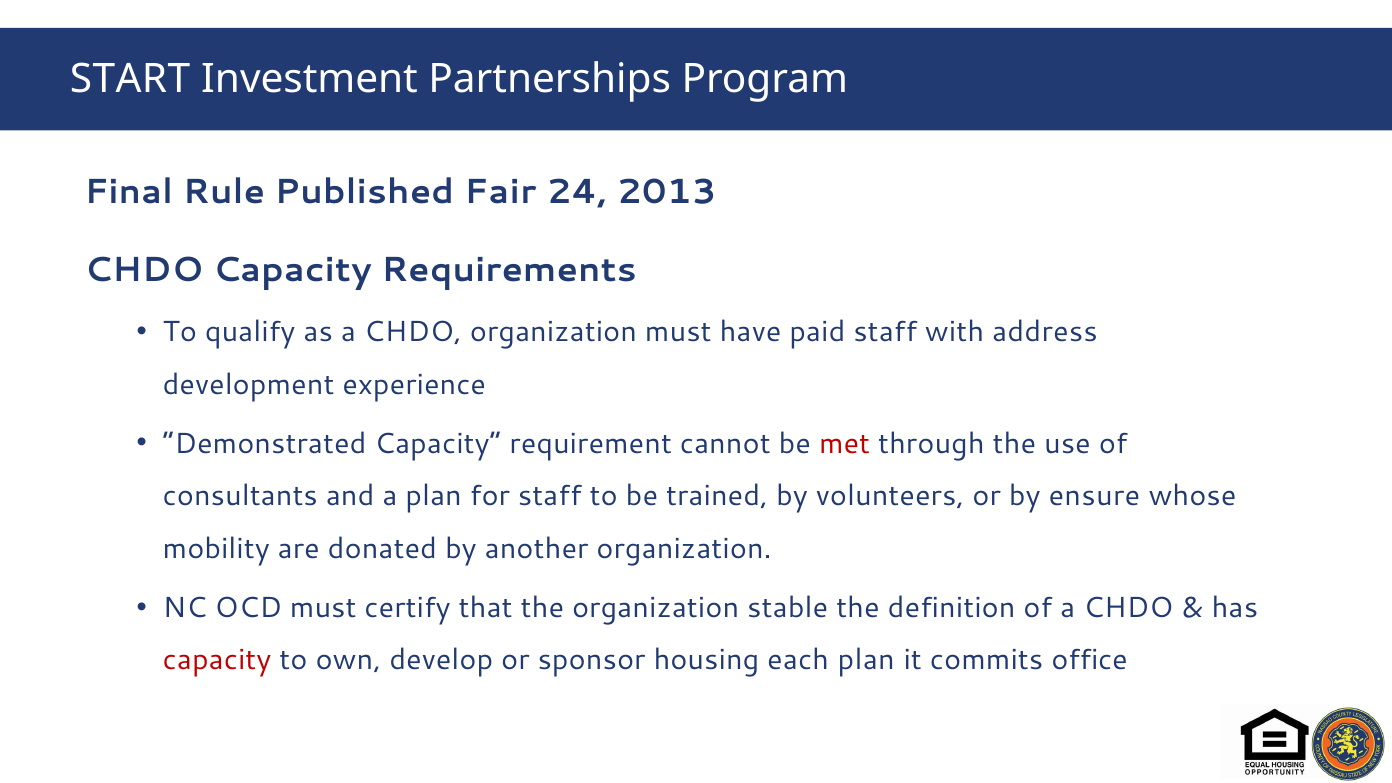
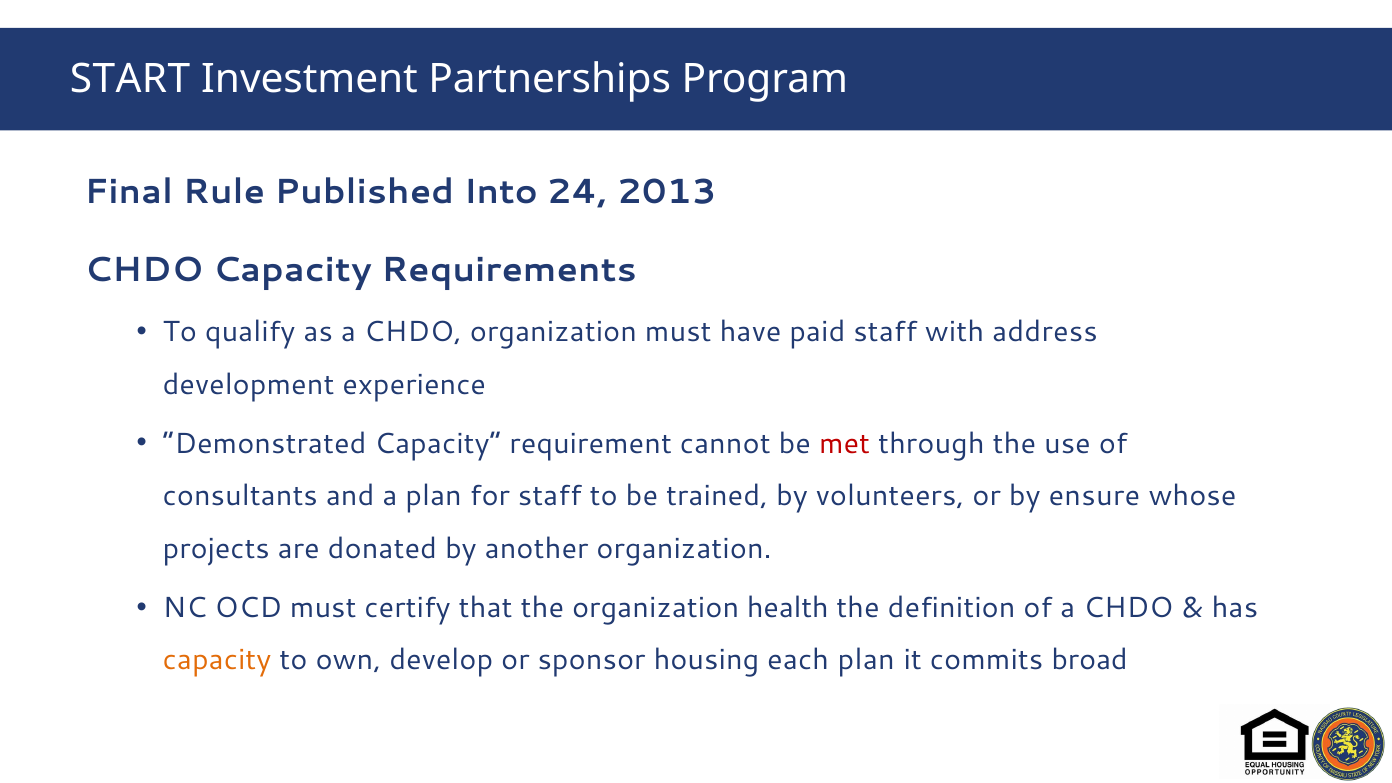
Fair: Fair -> Into
mobility: mobility -> projects
stable: stable -> health
capacity at (217, 660) colour: red -> orange
office: office -> broad
